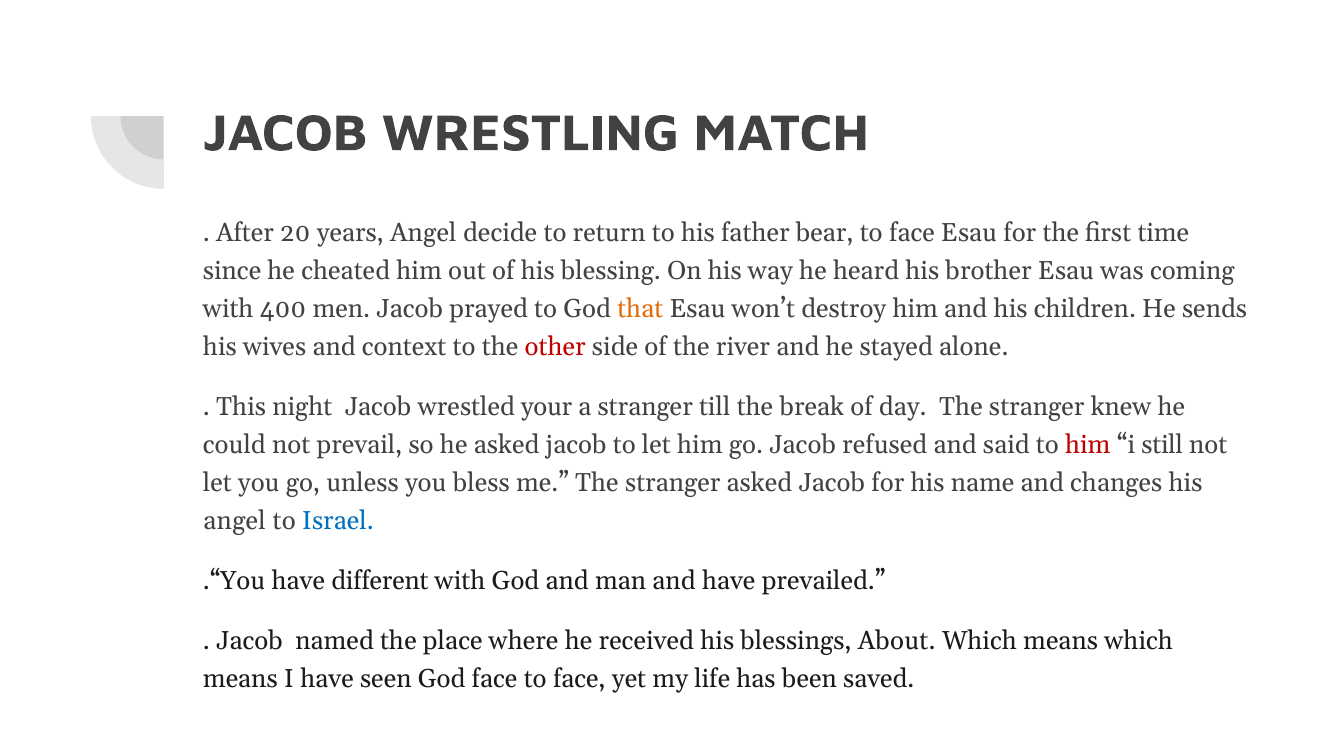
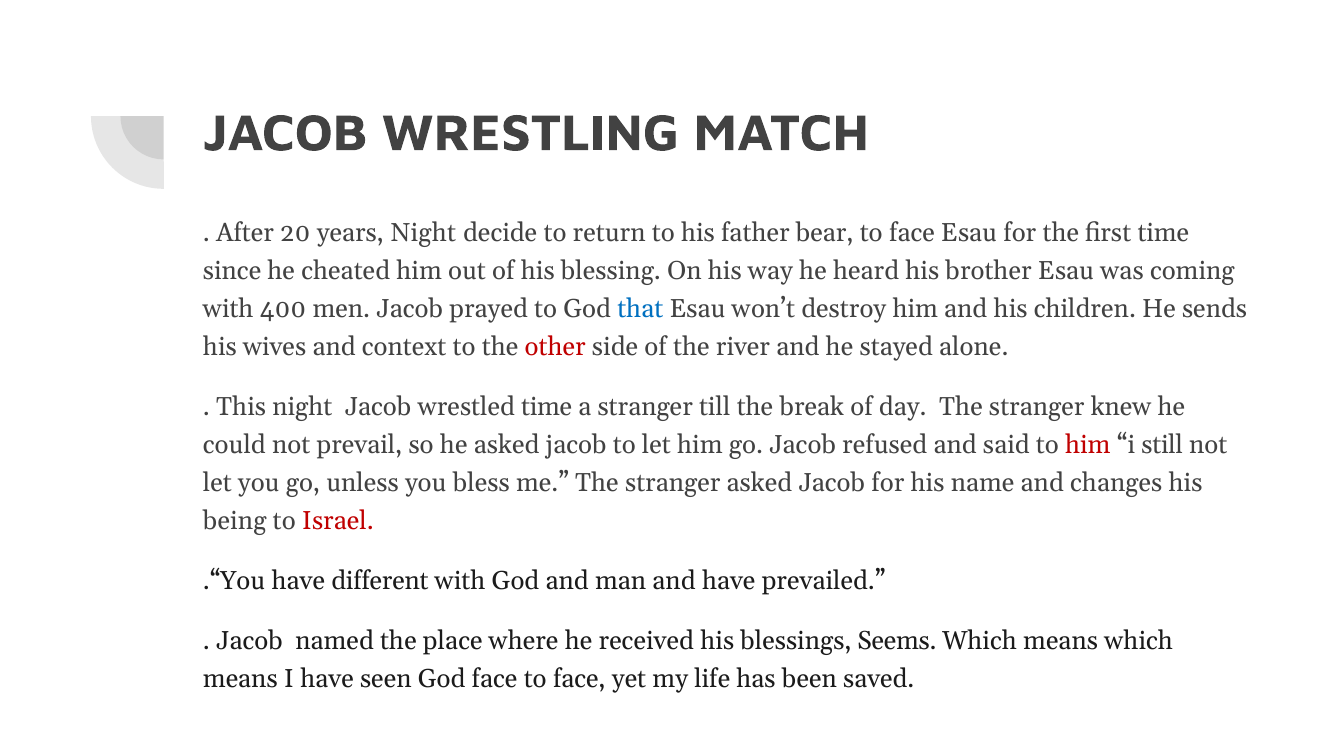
years Angel: Angel -> Night
that colour: orange -> blue
wrestled your: your -> time
angel at (235, 521): angel -> being
Israel colour: blue -> red
About: About -> Seems
